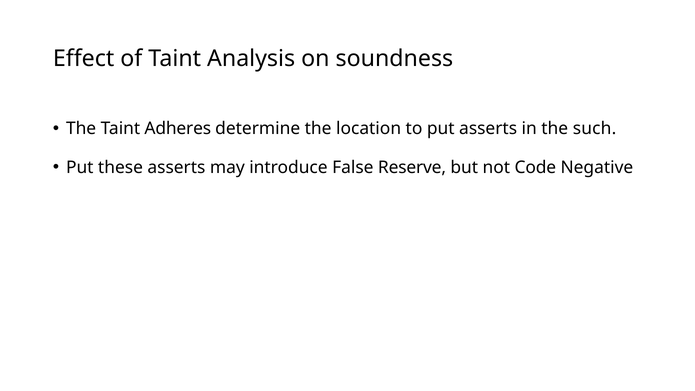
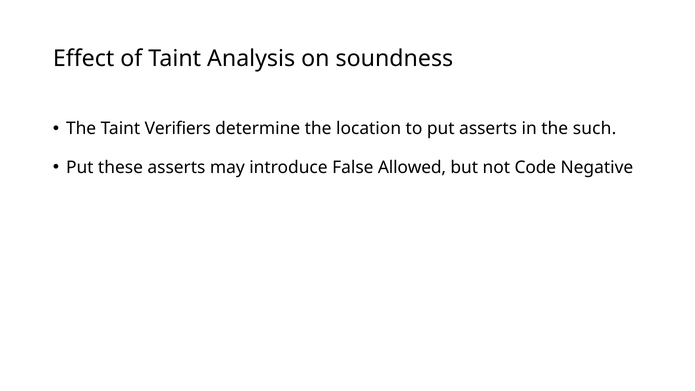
Adheres: Adheres -> Verifiers
Reserve: Reserve -> Allowed
